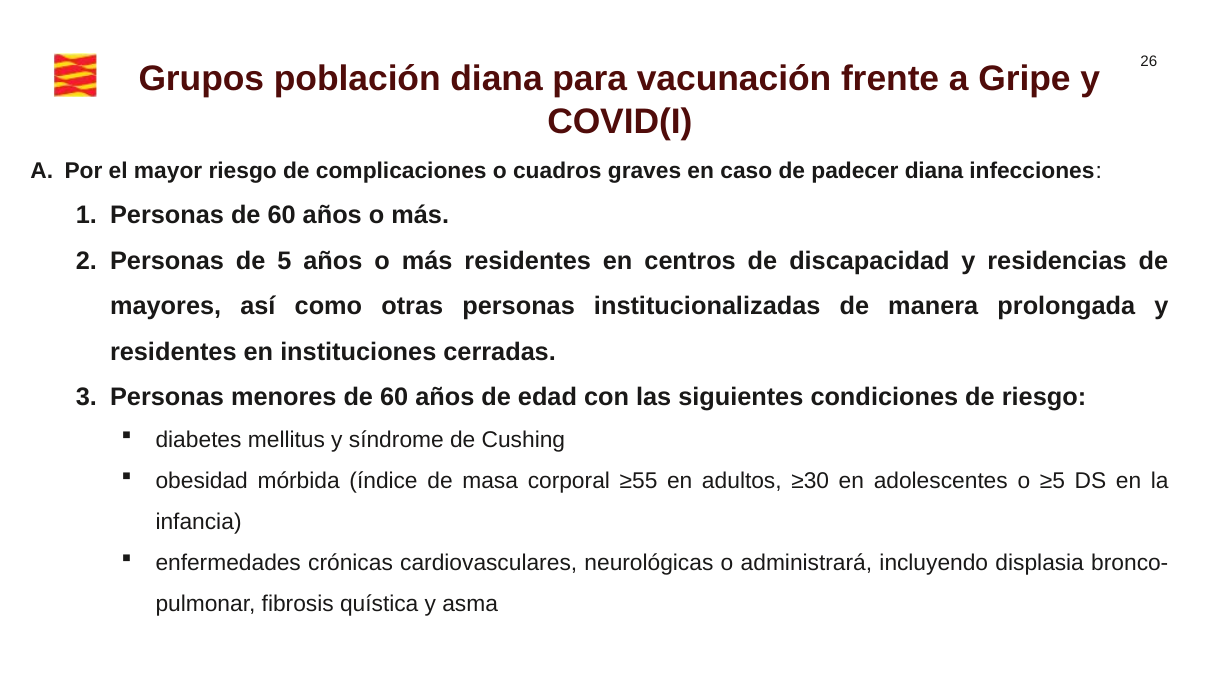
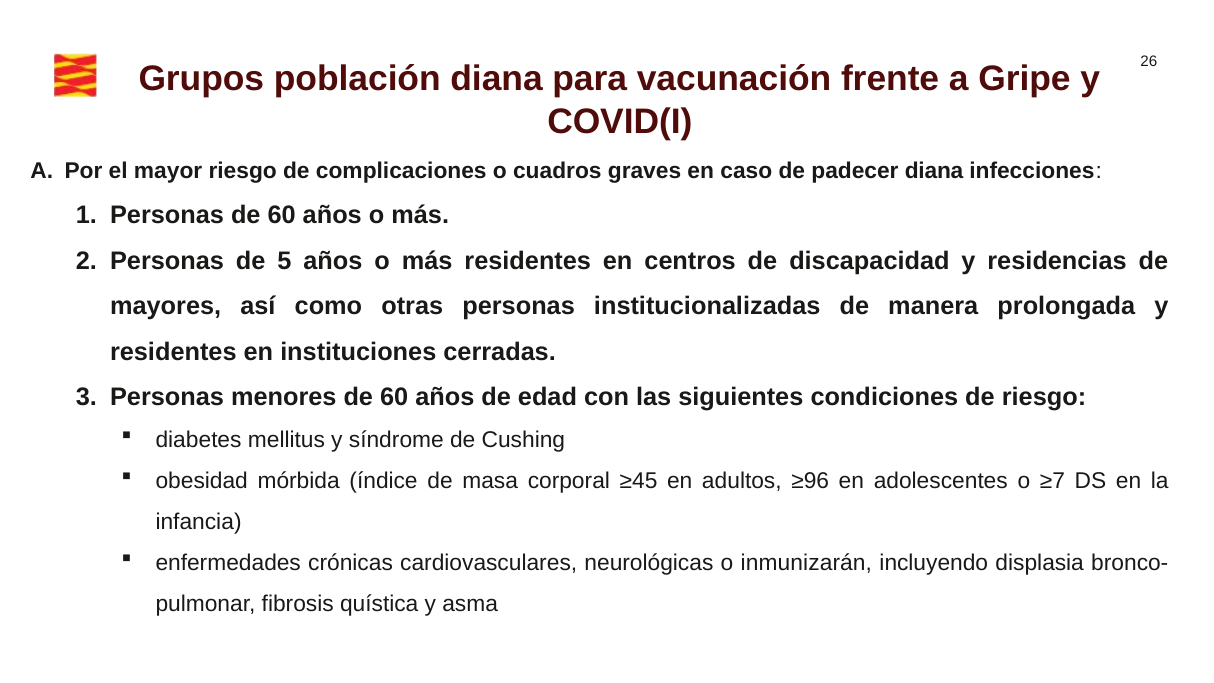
≥55: ≥55 -> ≥45
≥30: ≥30 -> ≥96
≥5: ≥5 -> ≥7
administrará: administrará -> inmunizarán
